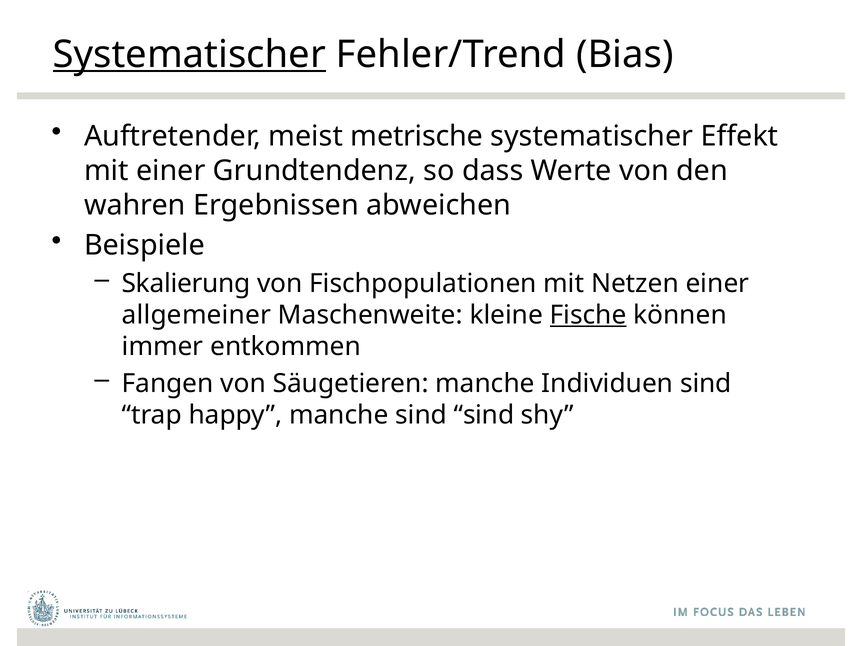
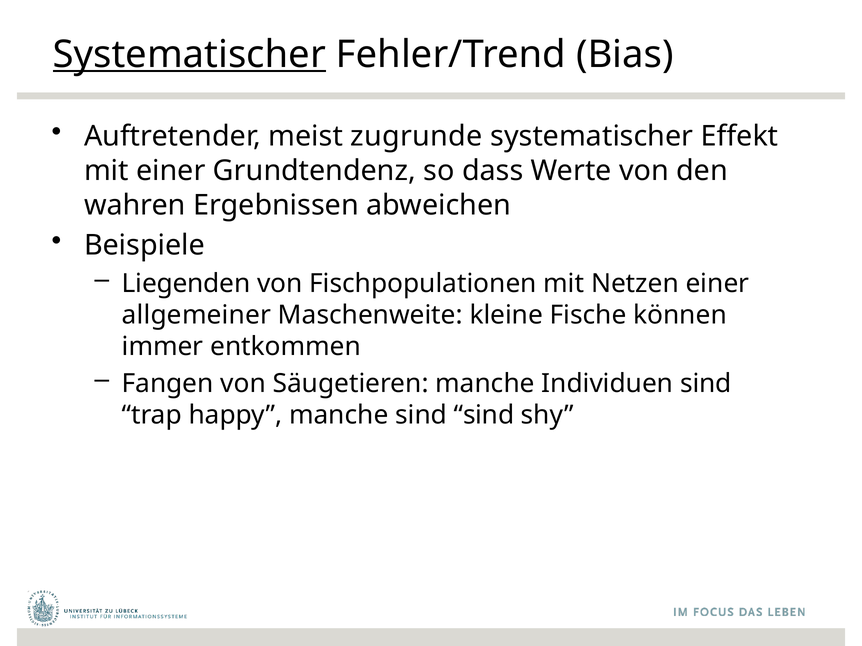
metrische: metrische -> zugrunde
Skalierung: Skalierung -> Liegenden
Fische underline: present -> none
